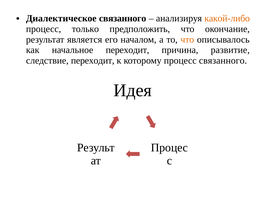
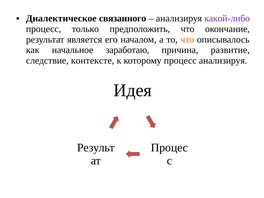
какой-либо colour: orange -> purple
начальное переходит: переходит -> заработаю
следствие переходит: переходит -> контексте
процесс связанного: связанного -> анализируя
